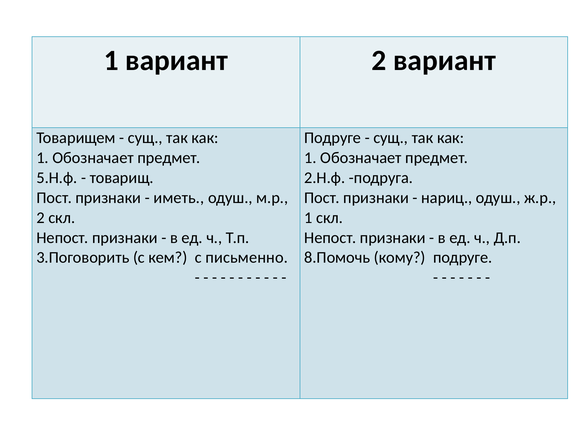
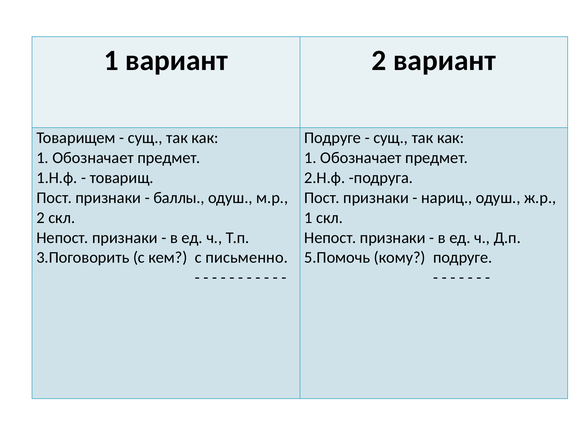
5.Н.ф: 5.Н.ф -> 1.Н.ф
иметь: иметь -> баллы
8.Помочь: 8.Помочь -> 5.Помочь
